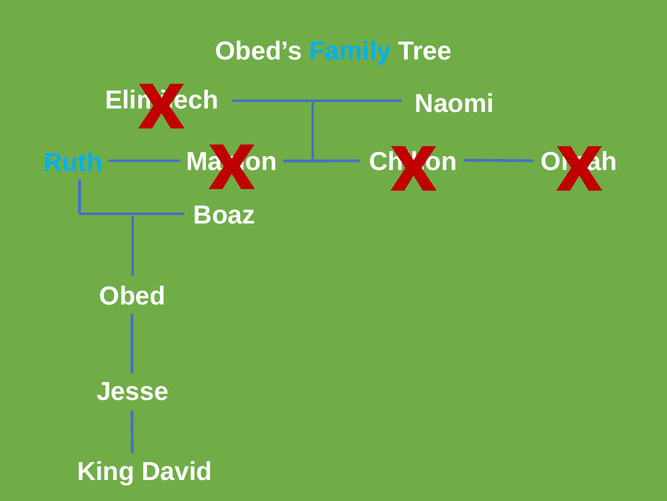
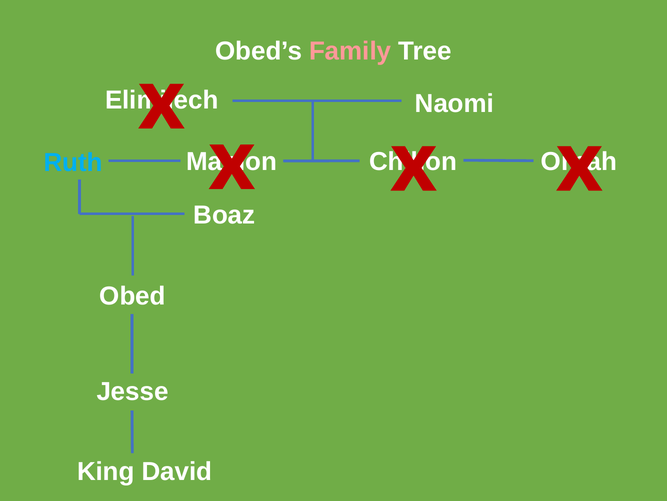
Family colour: light blue -> pink
